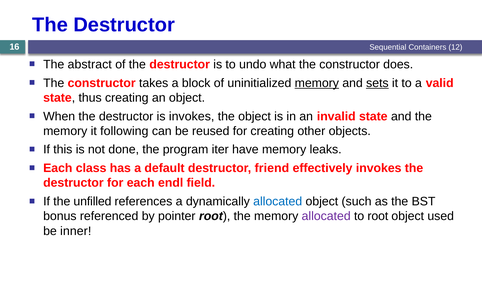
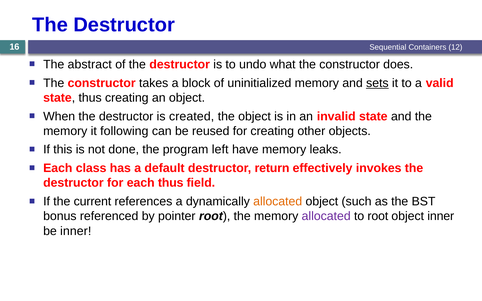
memory at (317, 83) underline: present -> none
is invokes: invokes -> created
iter: iter -> left
friend: friend -> return
each endl: endl -> thus
unfilled: unfilled -> current
allocated at (278, 202) colour: blue -> orange
object used: used -> inner
